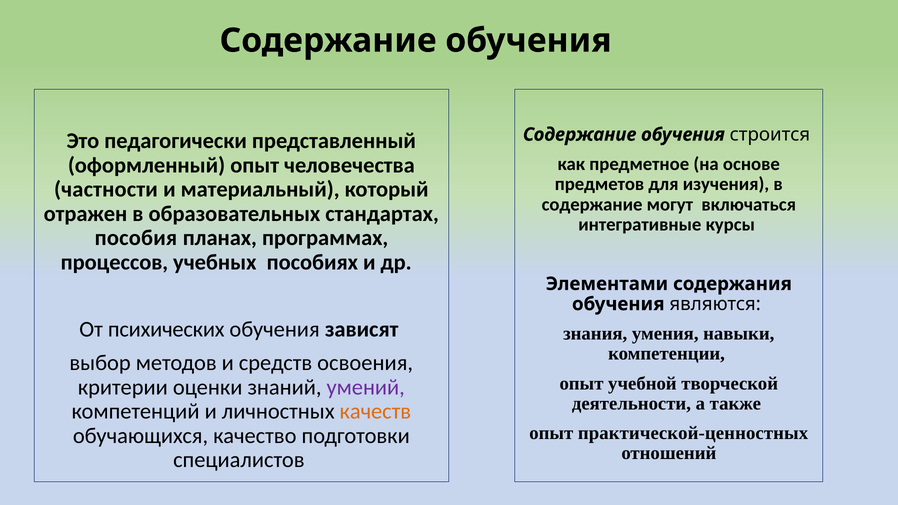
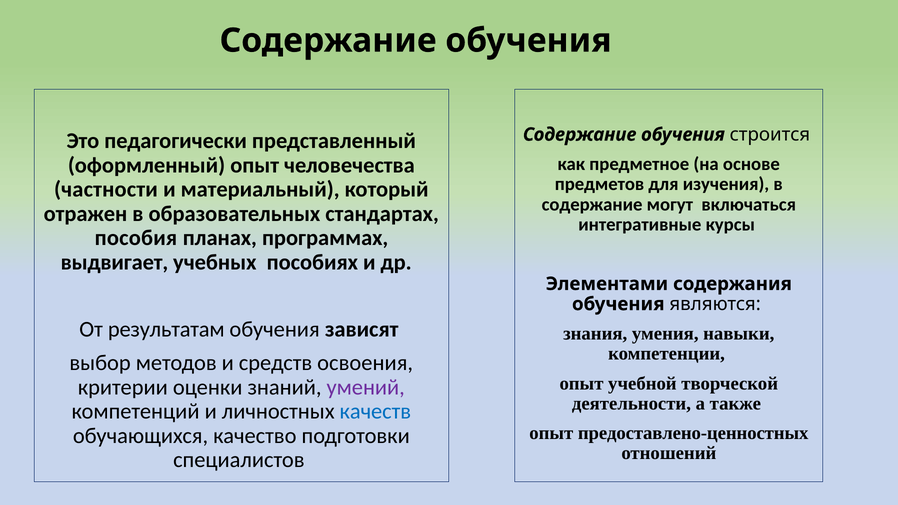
процессов: процессов -> выдвигает
психических: психических -> результатам
качеств colour: orange -> blue
практической-ценностных: практической-ценностных -> предоставлено-ценностных
